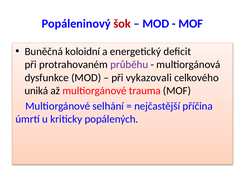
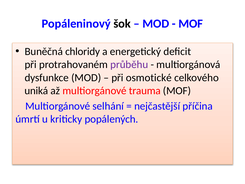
šok colour: red -> black
koloidní: koloidní -> chloridy
vykazovali: vykazovali -> osmotické
